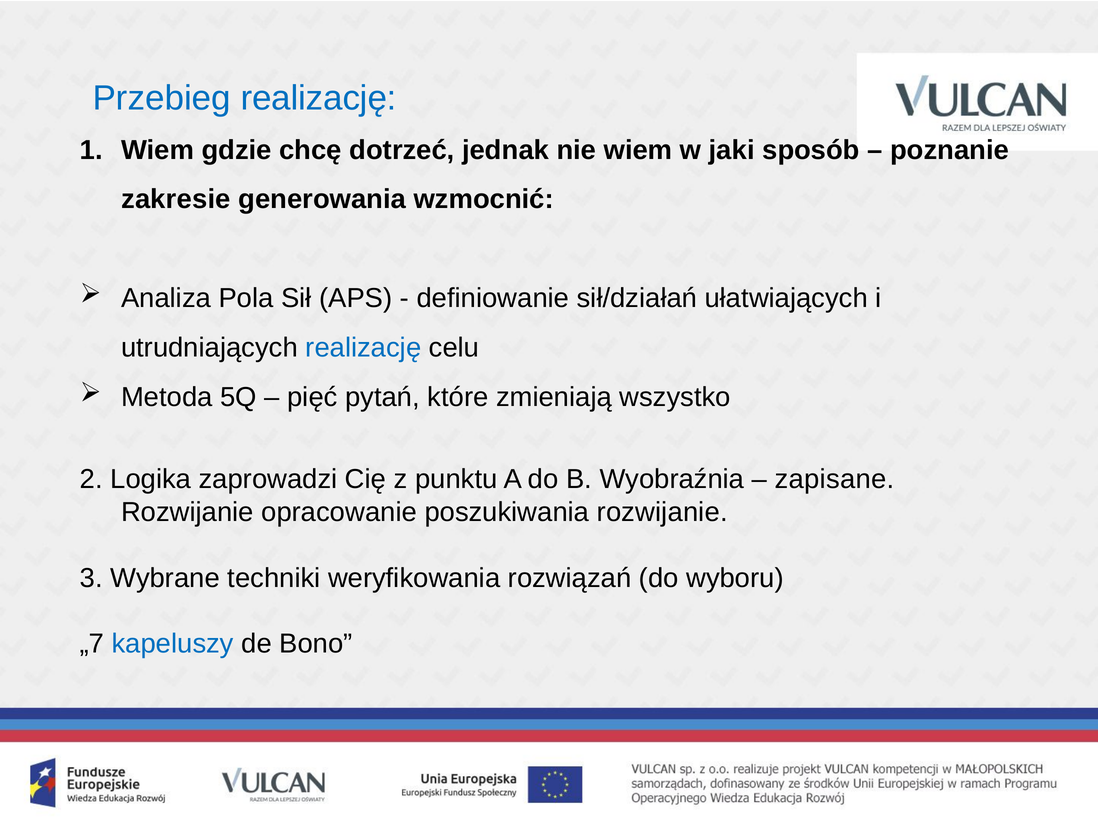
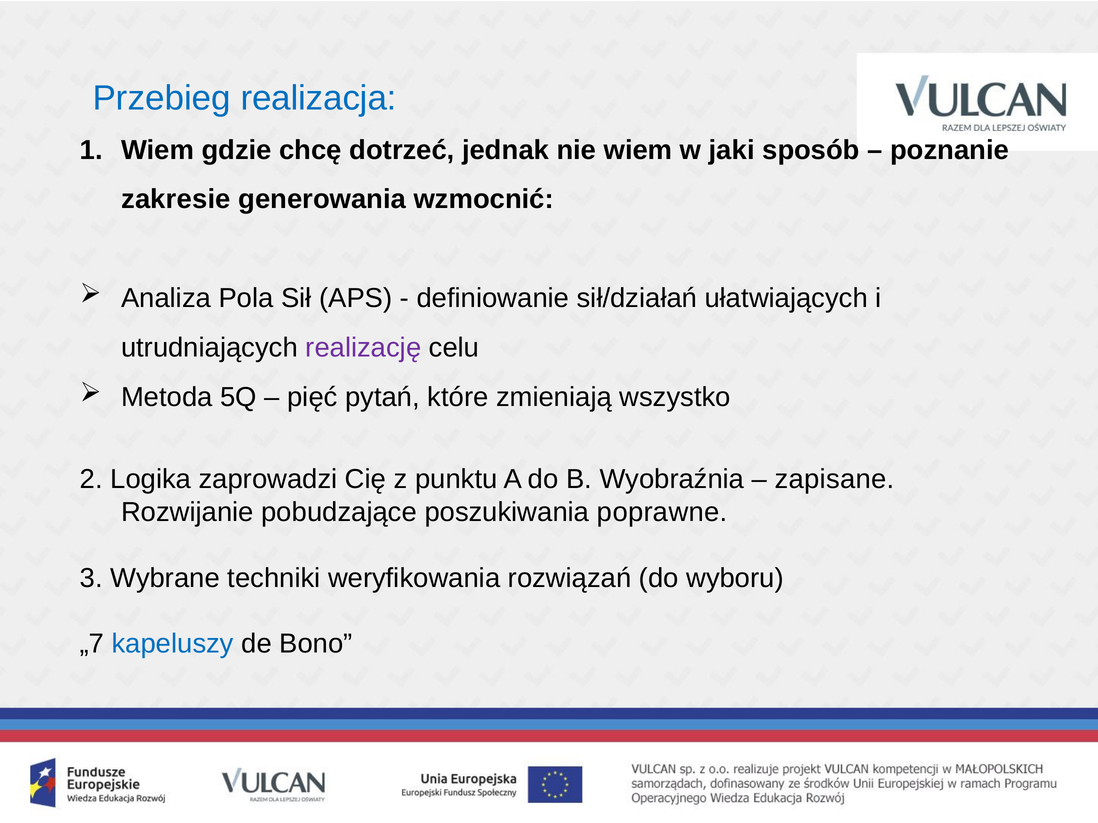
Przebieg realizację: realizację -> realizacja
realizację at (363, 348) colour: blue -> purple
opracowanie: opracowanie -> pobudzające
poszukiwania rozwijanie: rozwijanie -> poprawne
